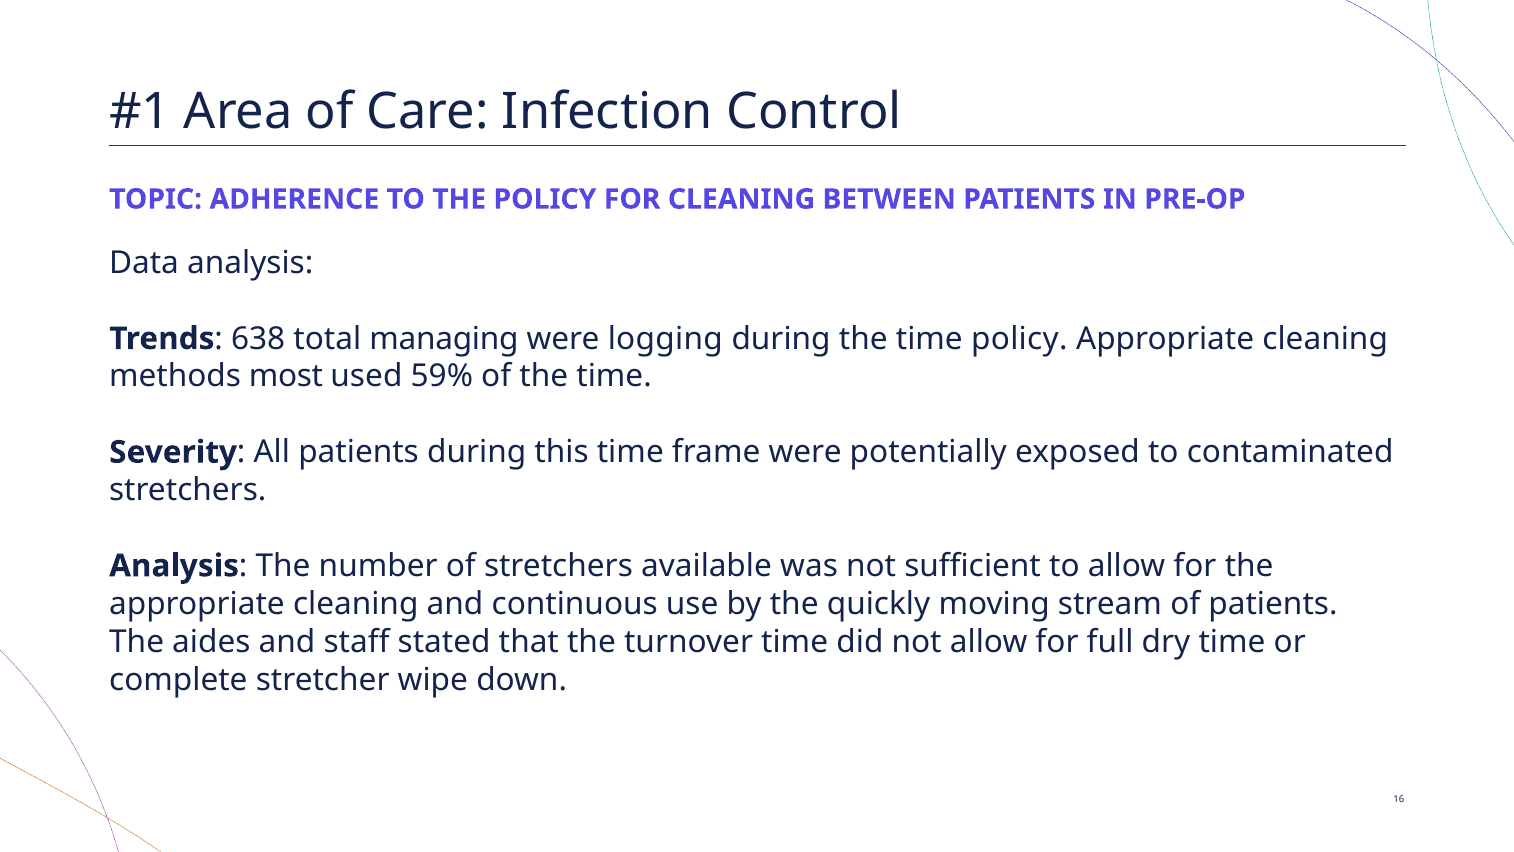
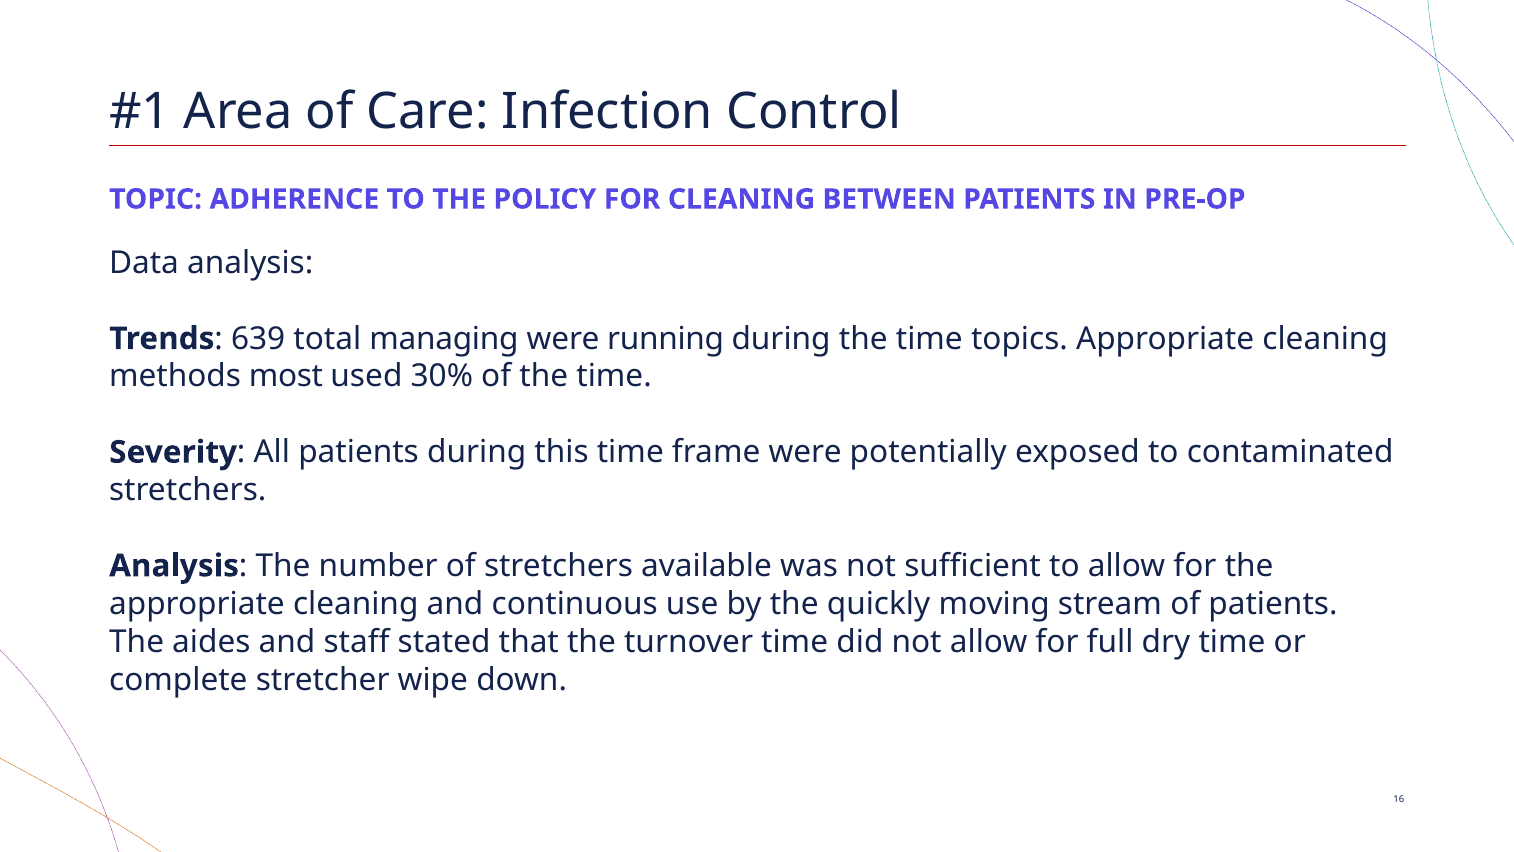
638: 638 -> 639
logging: logging -> running
time policy: policy -> topics
59%: 59% -> 30%
